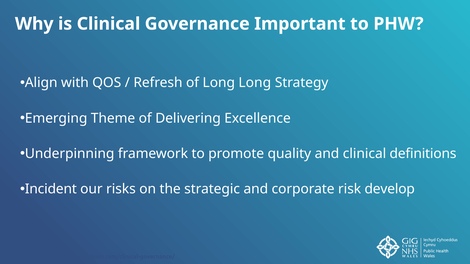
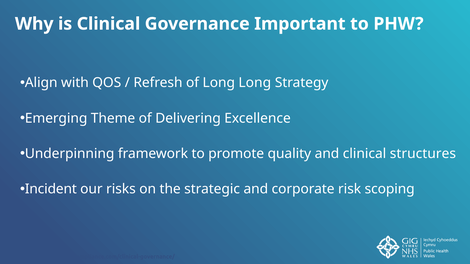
definitions: definitions -> structures
develop: develop -> scoping
